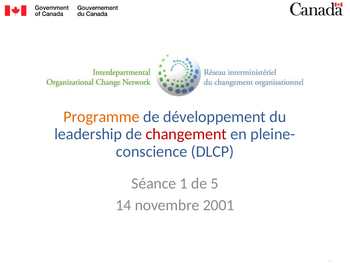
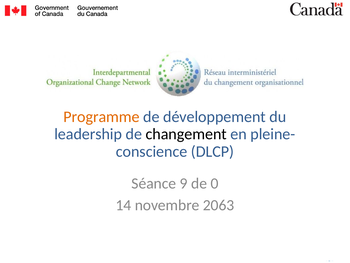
changement colour: red -> black
1: 1 -> 9
5: 5 -> 0
2001: 2001 -> 2063
